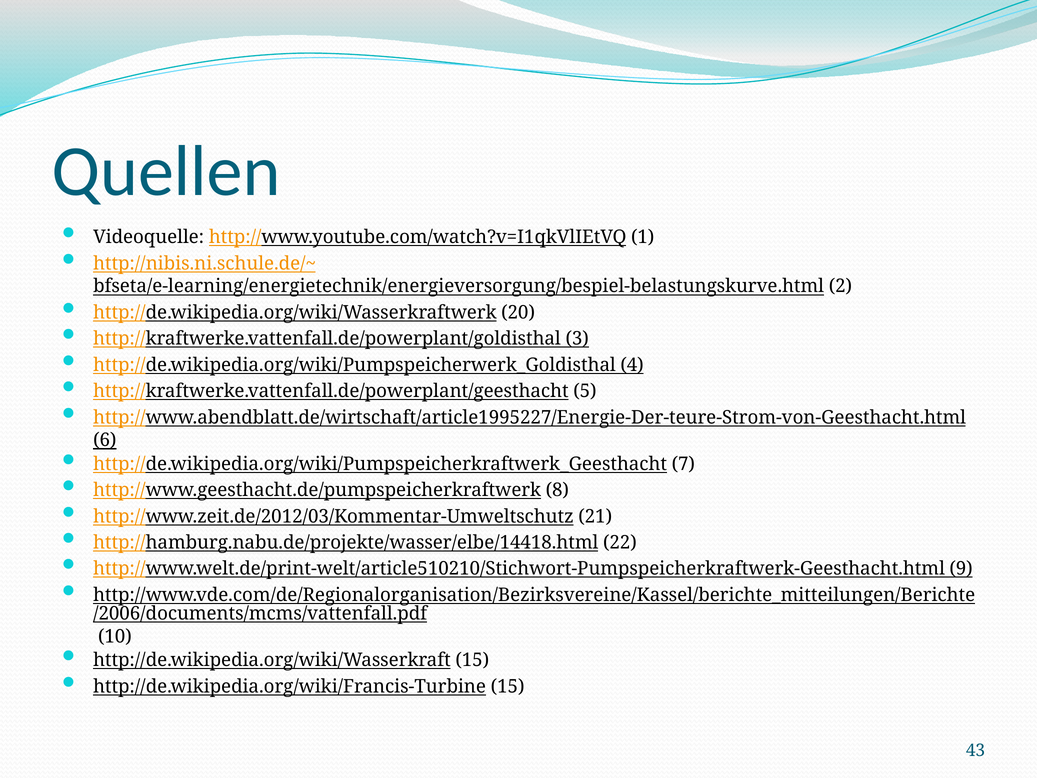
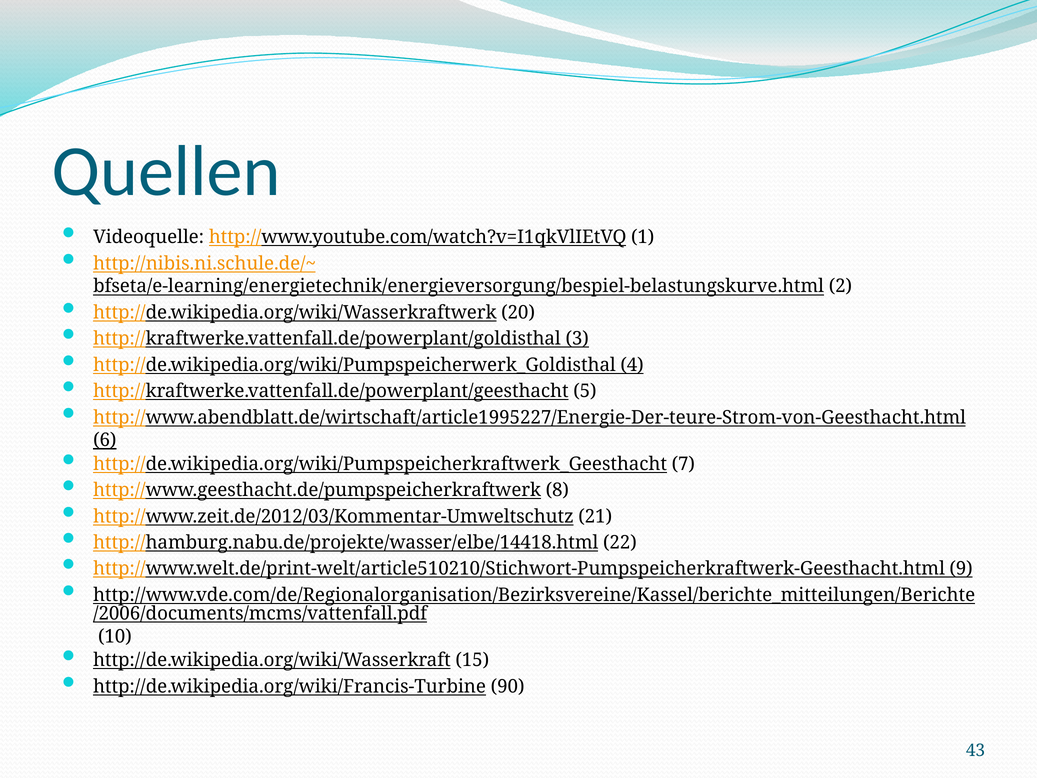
http://de.wikipedia.org/wiki/Francis-Turbine 15: 15 -> 90
